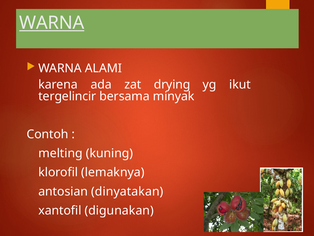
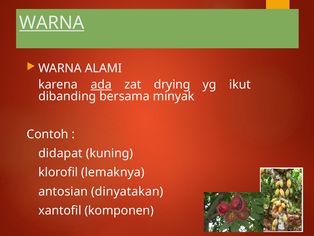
ada underline: none -> present
tergelincir: tergelincir -> dibanding
melting: melting -> didapat
digunakan: digunakan -> komponen
